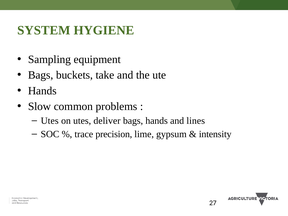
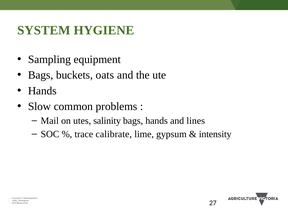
take: take -> oats
Utes at (50, 121): Utes -> Mail
deliver: deliver -> salinity
precision: precision -> calibrate
